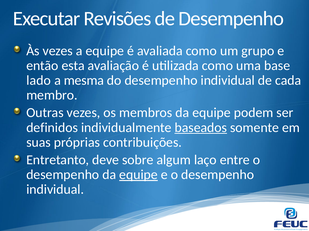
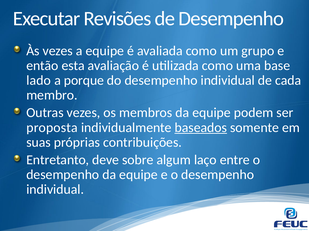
mesma: mesma -> porque
definidos: definidos -> proposta
equipe at (138, 175) underline: present -> none
